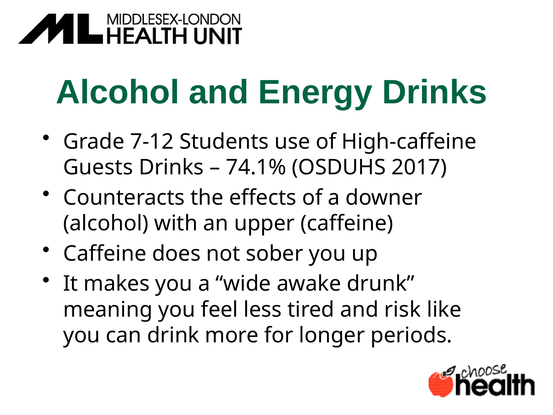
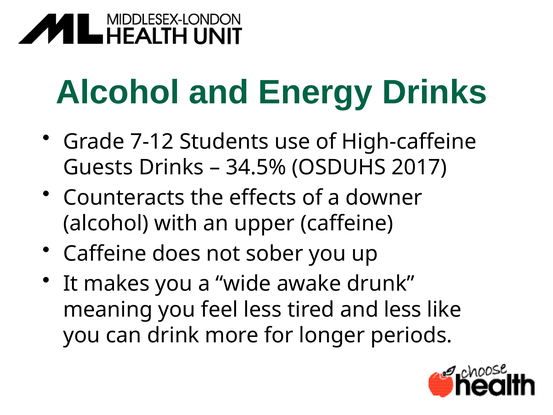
74.1%: 74.1% -> 34.5%
and risk: risk -> less
